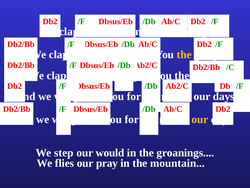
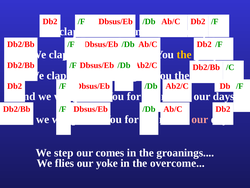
our at (200, 119) colour: yellow -> pink
would: would -> comes
pray: pray -> yoke
mountain: mountain -> overcome
